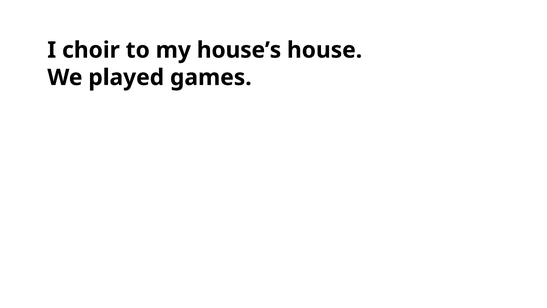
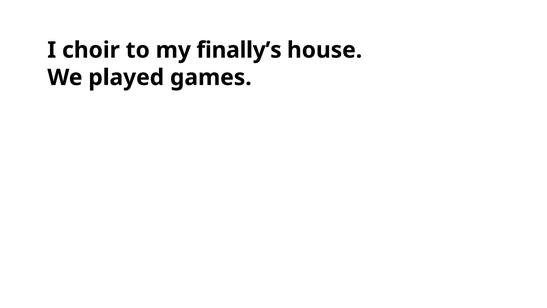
house’s: house’s -> finally’s
